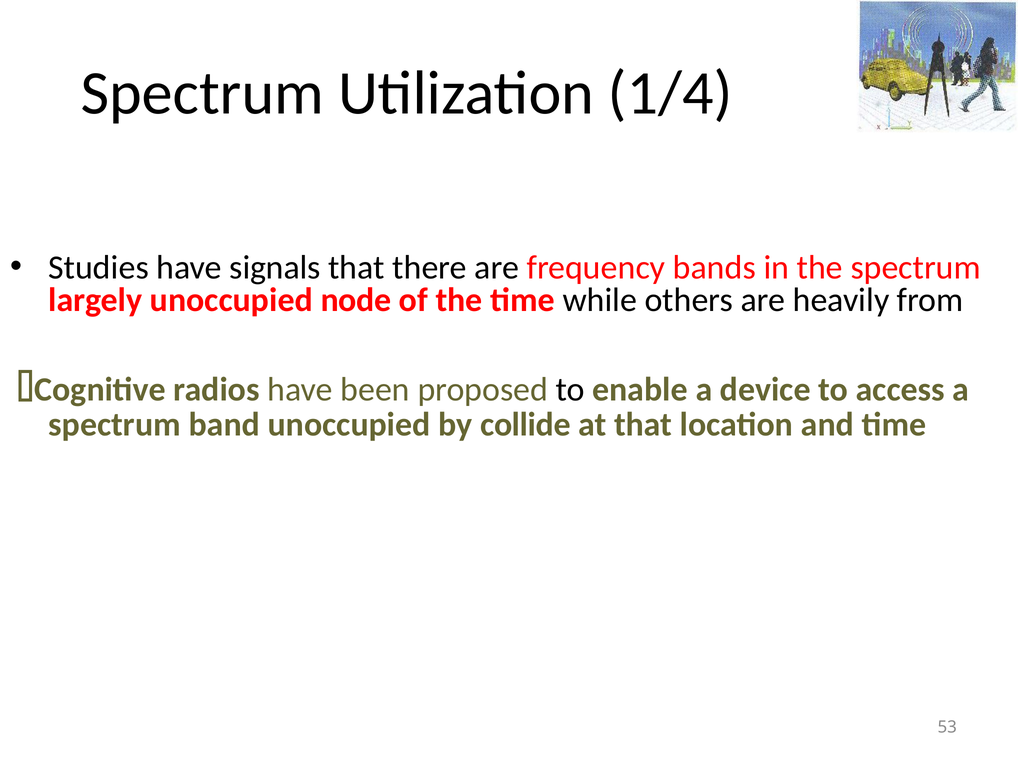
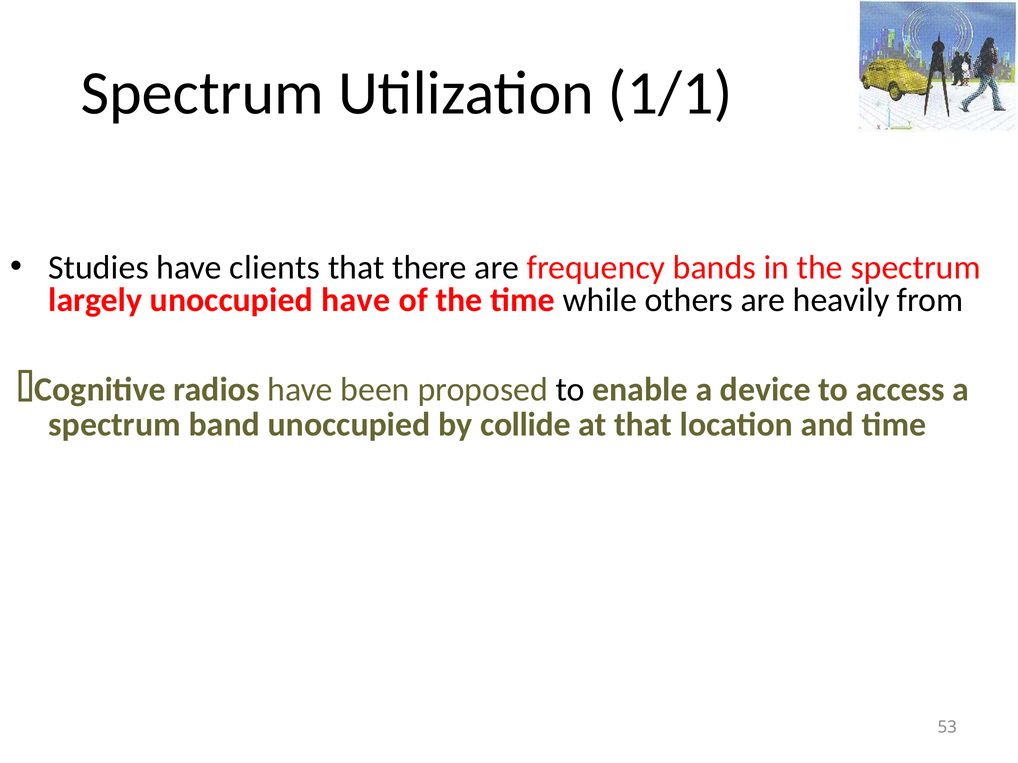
1/4: 1/4 -> 1/1
signals: signals -> clients
unoccupied node: node -> have
